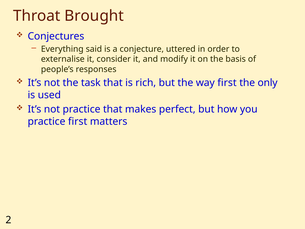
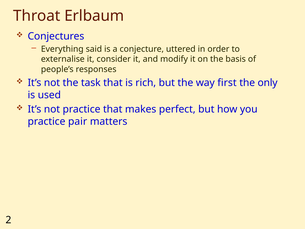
Brought: Brought -> Erlbaum
practice first: first -> pair
